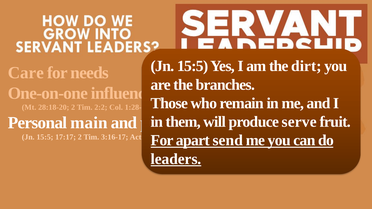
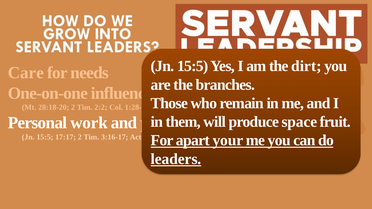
serve: serve -> space
main: main -> work
send: send -> your
